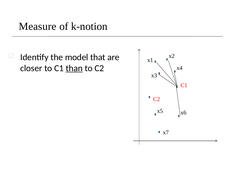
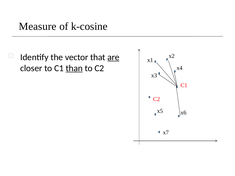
k-notion: k-notion -> k-cosine
model: model -> vector
are underline: none -> present
